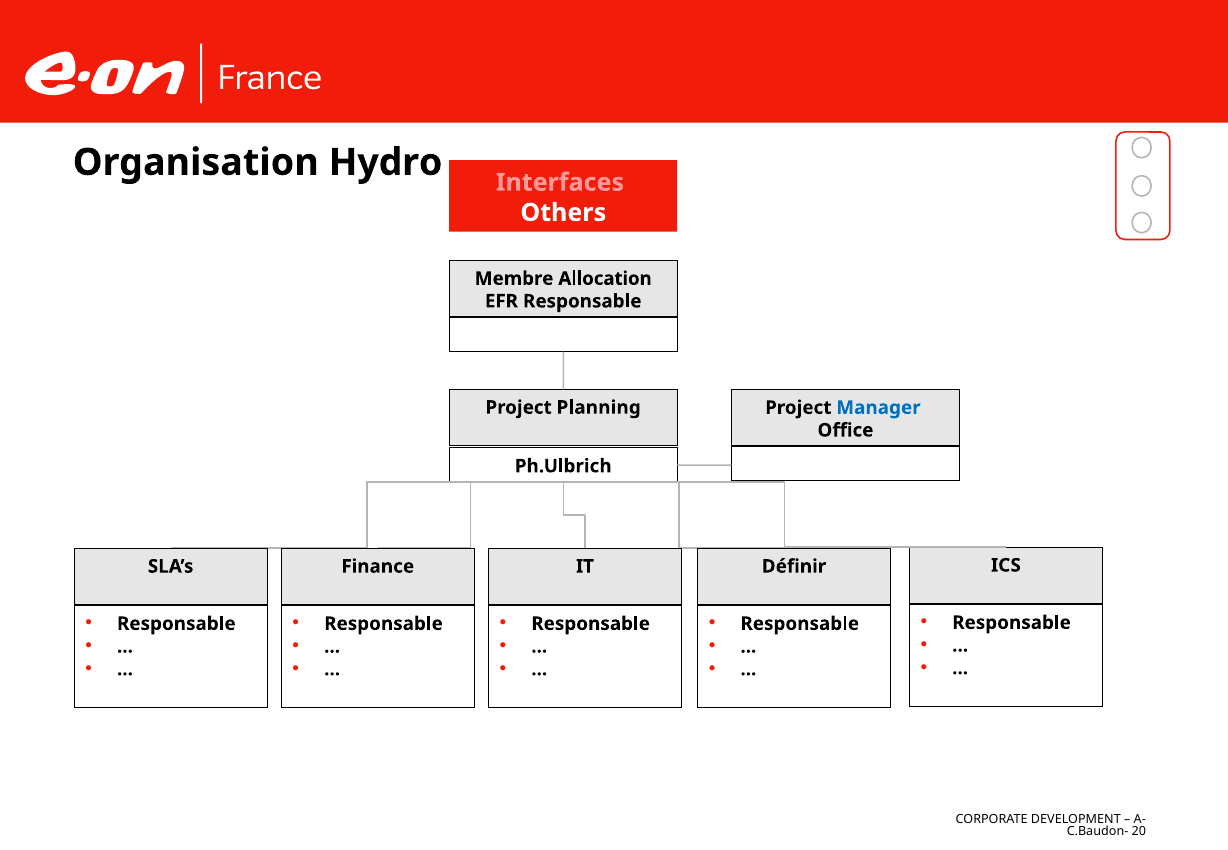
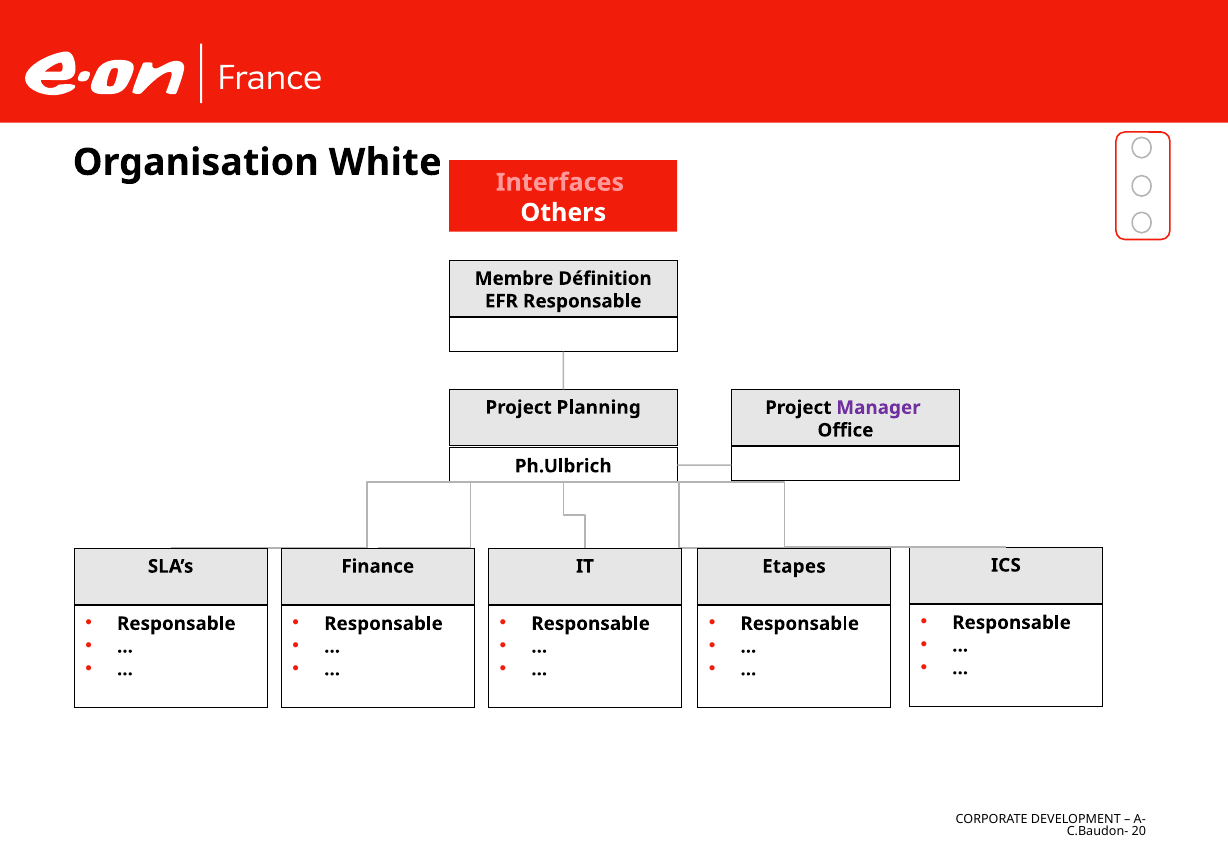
Hydro: Hydro -> White
Allocation: Allocation -> Définition
Manager colour: blue -> purple
Définir: Définir -> Etapes
